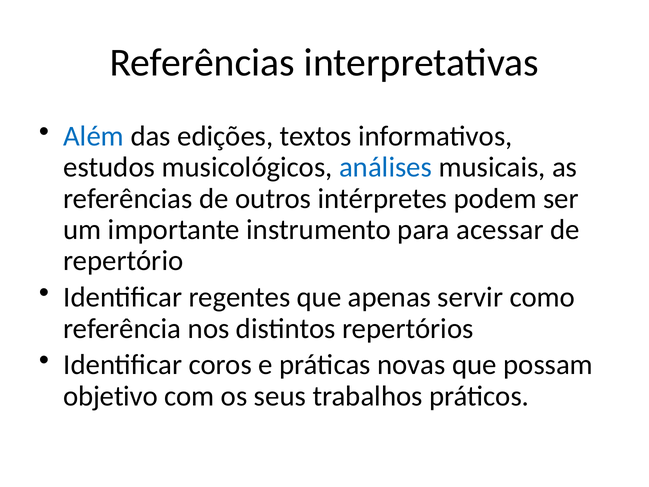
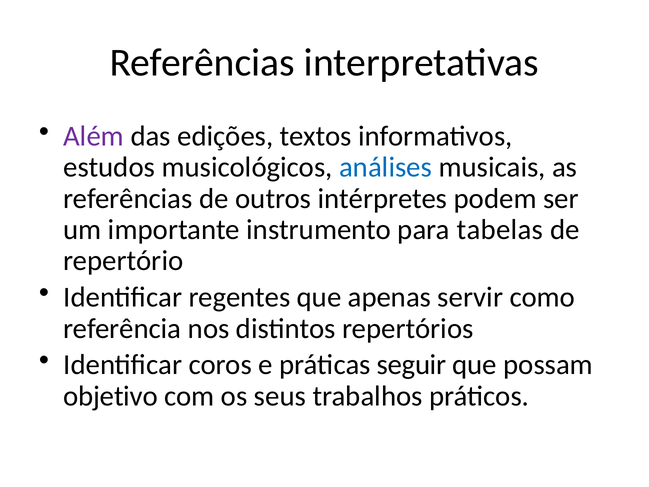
Além colour: blue -> purple
acessar: acessar -> tabelas
novas: novas -> seguir
